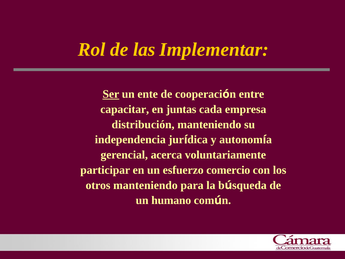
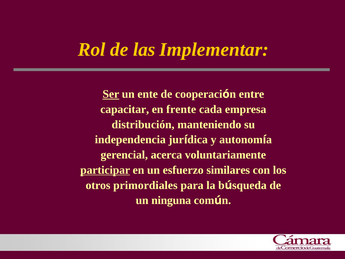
juntas: juntas -> frente
participar underline: none -> present
comercio: comercio -> similares
otros manteniendo: manteniendo -> primordiales
humano: humano -> ninguna
